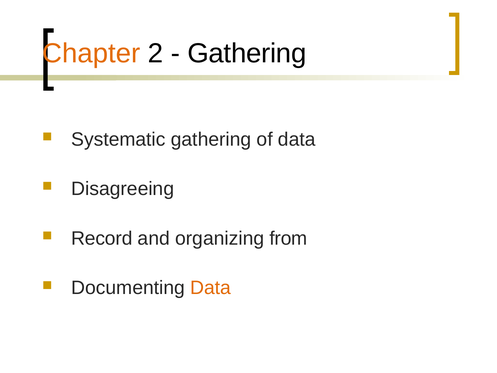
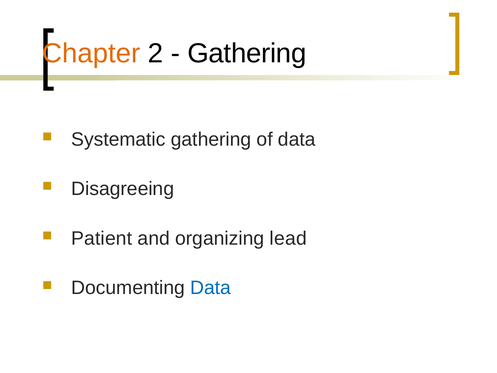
Record: Record -> Patient
from: from -> lead
Data at (211, 288) colour: orange -> blue
